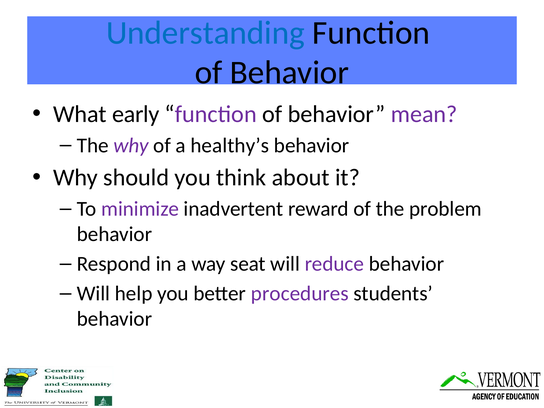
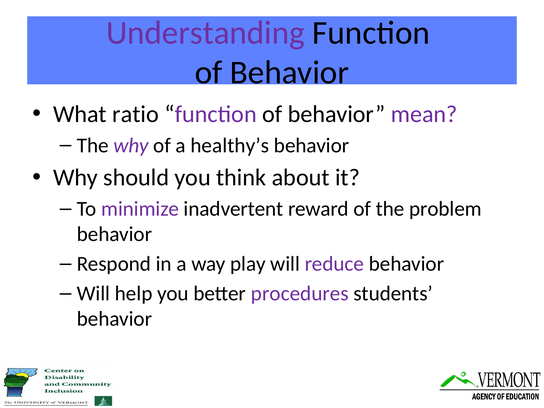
Understanding colour: blue -> purple
early: early -> ratio
seat: seat -> play
